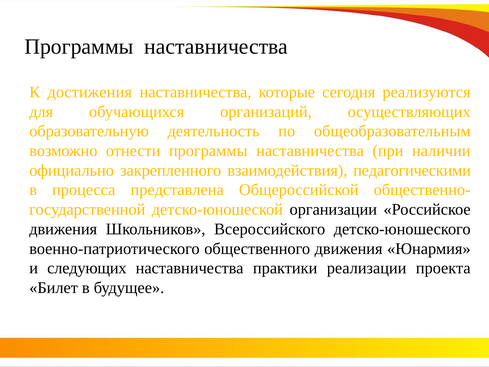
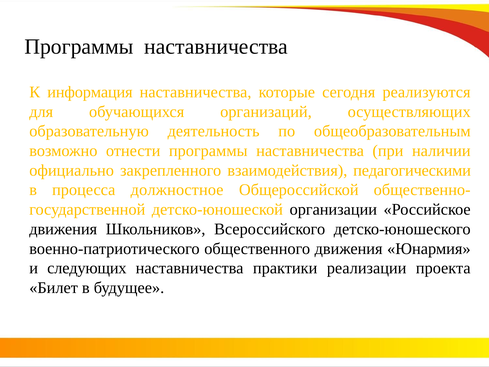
достижения: достижения -> информация
представлена: представлена -> должностное
